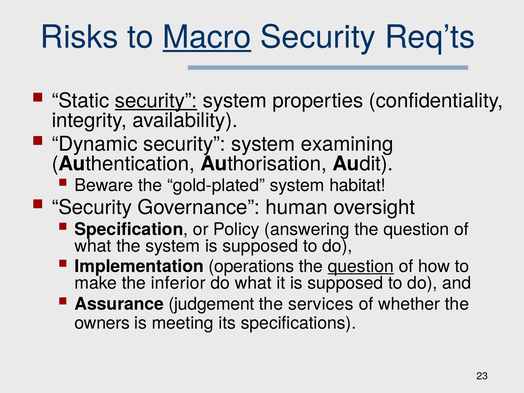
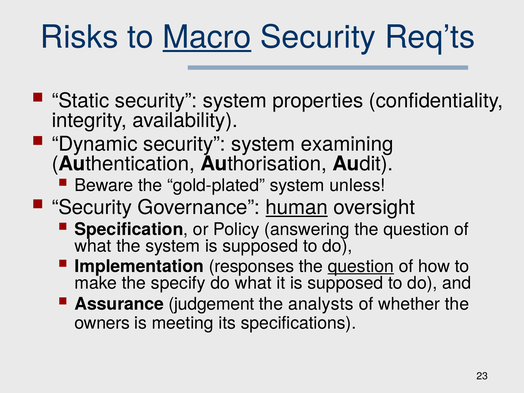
security at (156, 101) underline: present -> none
habitat: habitat -> unless
human underline: none -> present
operations: operations -> responses
inferior: inferior -> specify
services: services -> analysts
